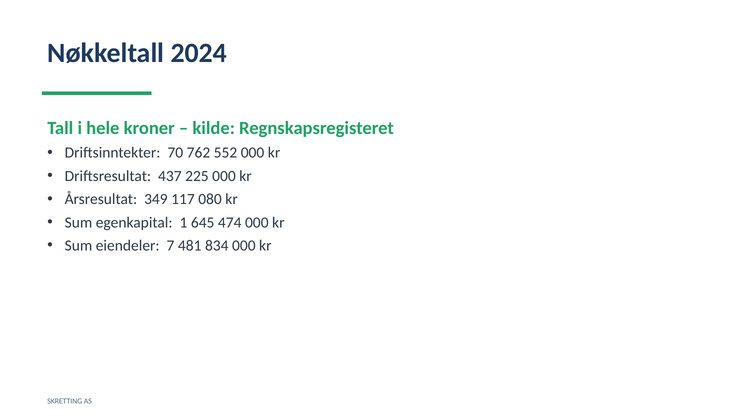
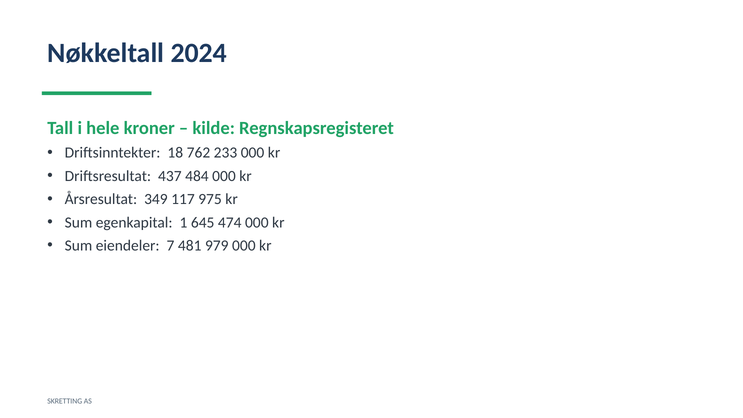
70: 70 -> 18
552: 552 -> 233
225: 225 -> 484
080: 080 -> 975
834: 834 -> 979
